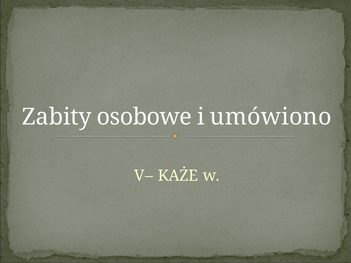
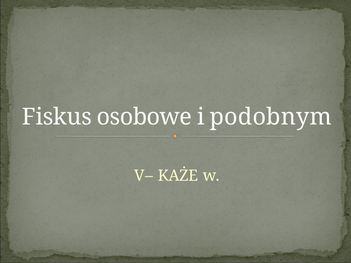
Zabity: Zabity -> Fiskus
umówiono: umówiono -> podobnym
